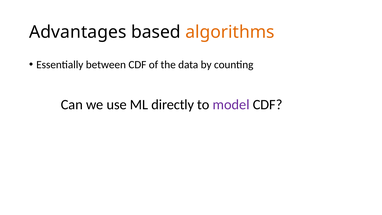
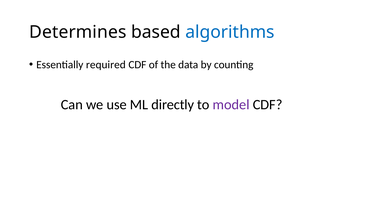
Advantages: Advantages -> Determines
algorithms colour: orange -> blue
between: between -> required
